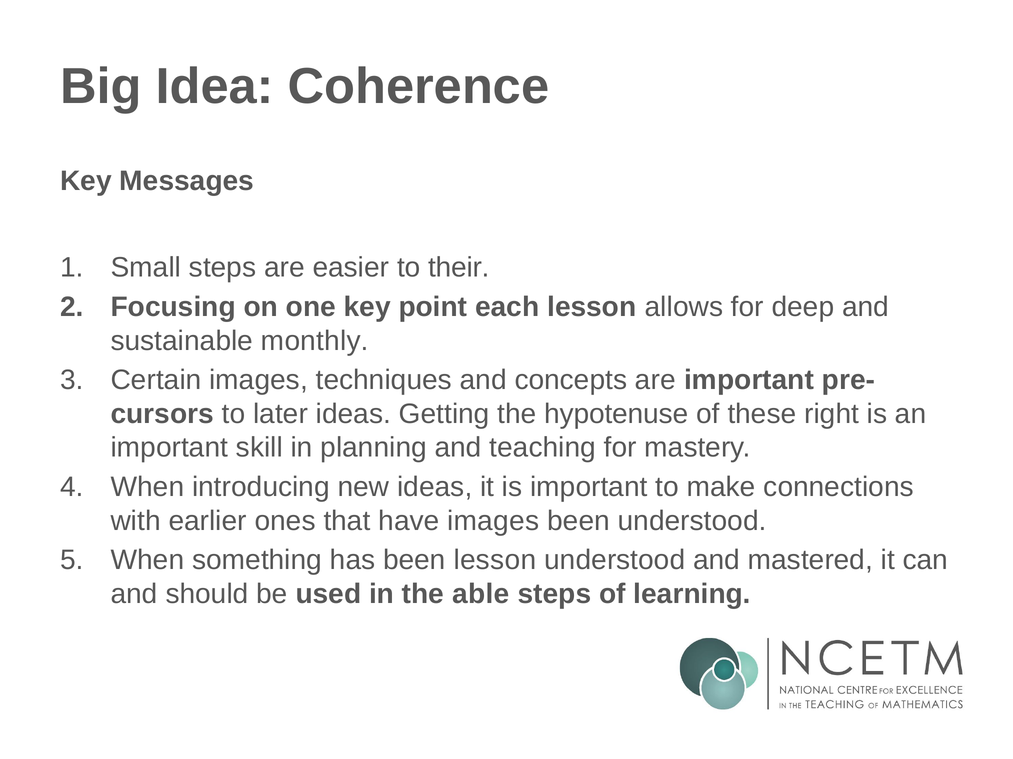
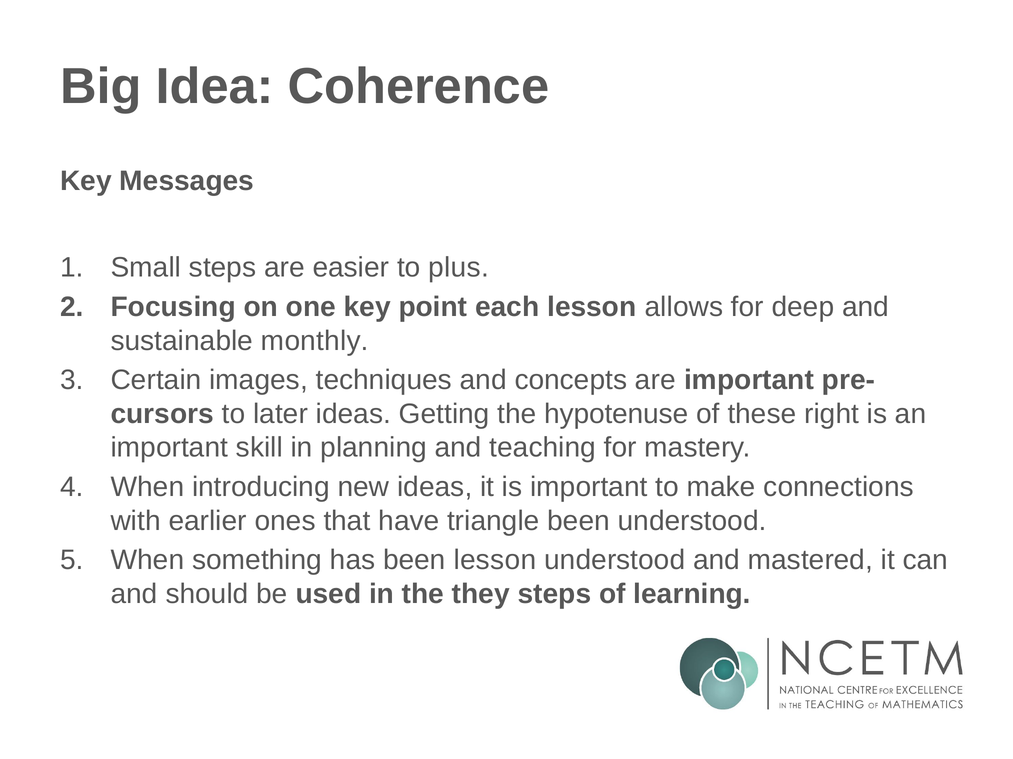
their: their -> plus
have images: images -> triangle
able: able -> they
